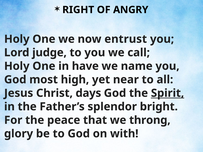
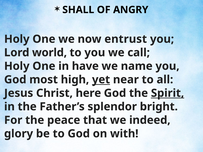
RIGHT: RIGHT -> SHALL
judge: judge -> world
yet underline: none -> present
days: days -> here
throng: throng -> indeed
